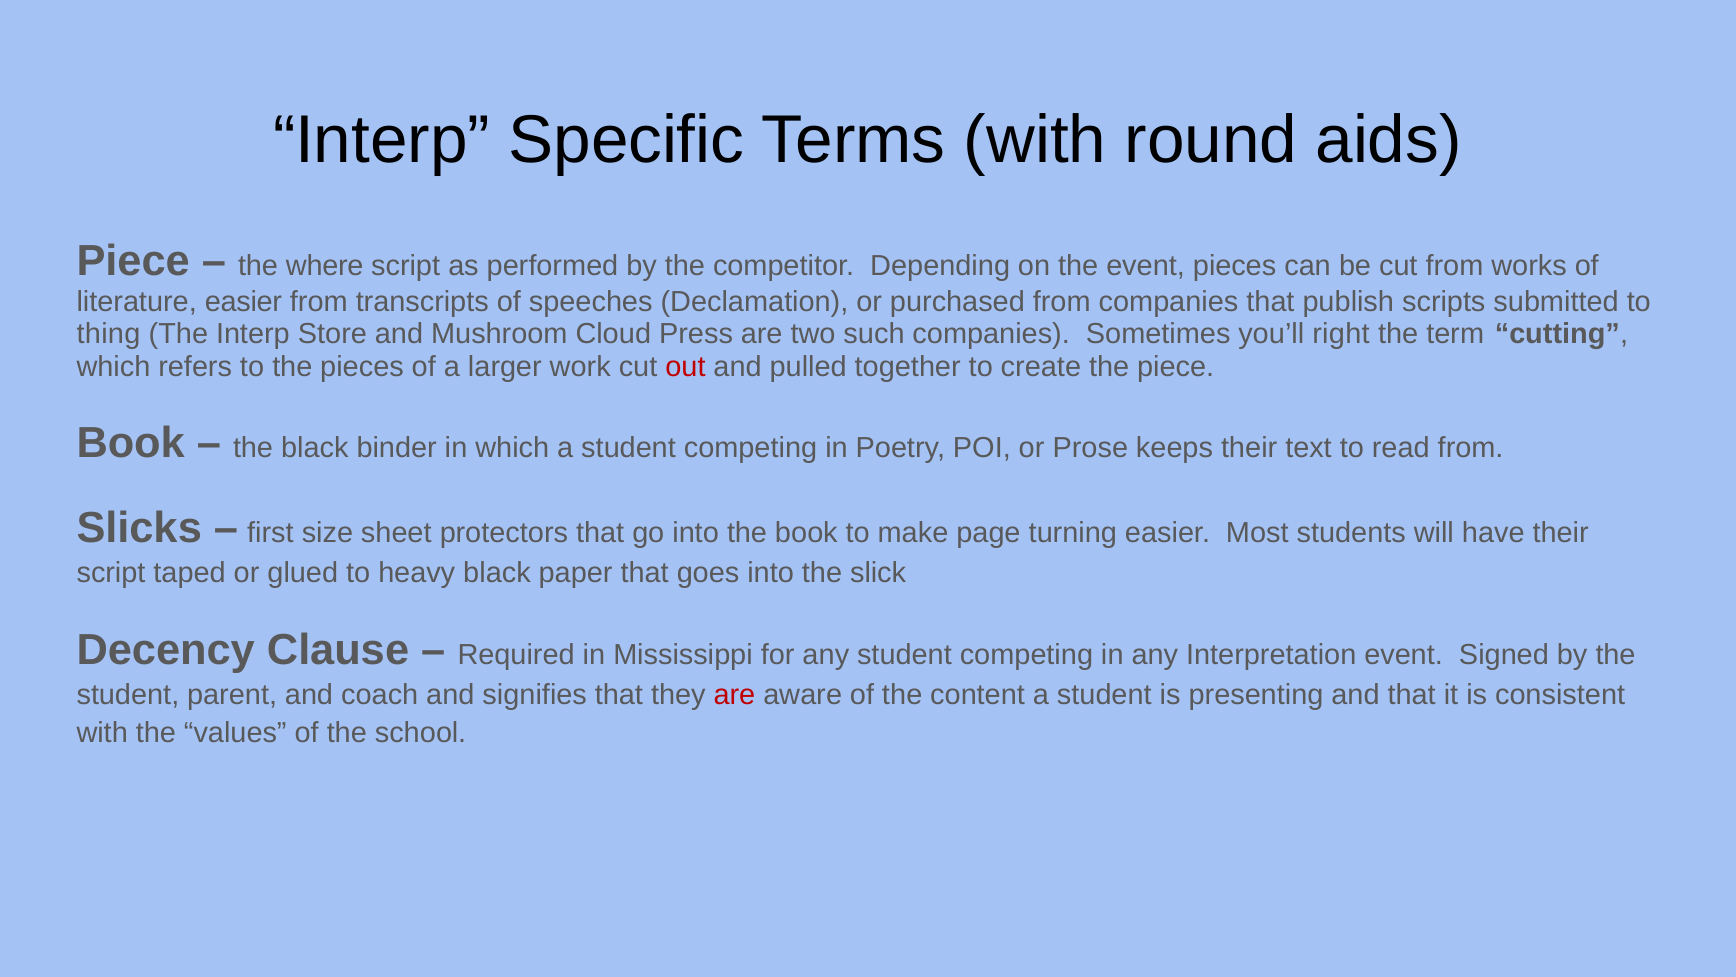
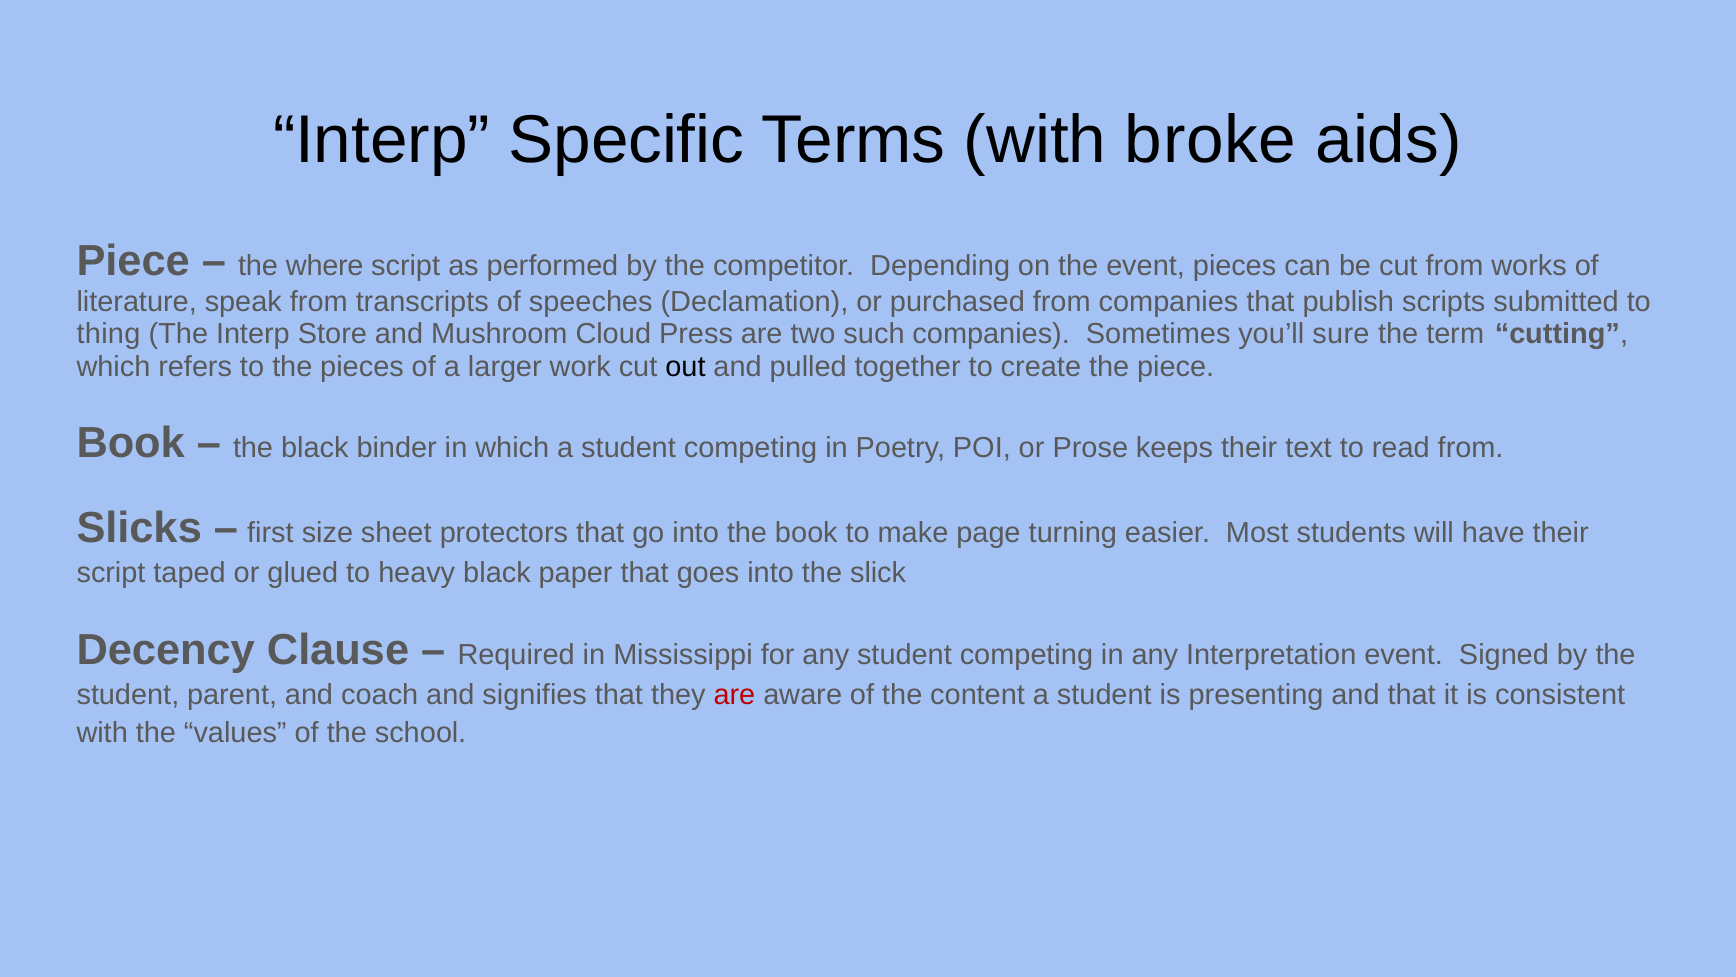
round: round -> broke
literature easier: easier -> speak
right: right -> sure
out colour: red -> black
